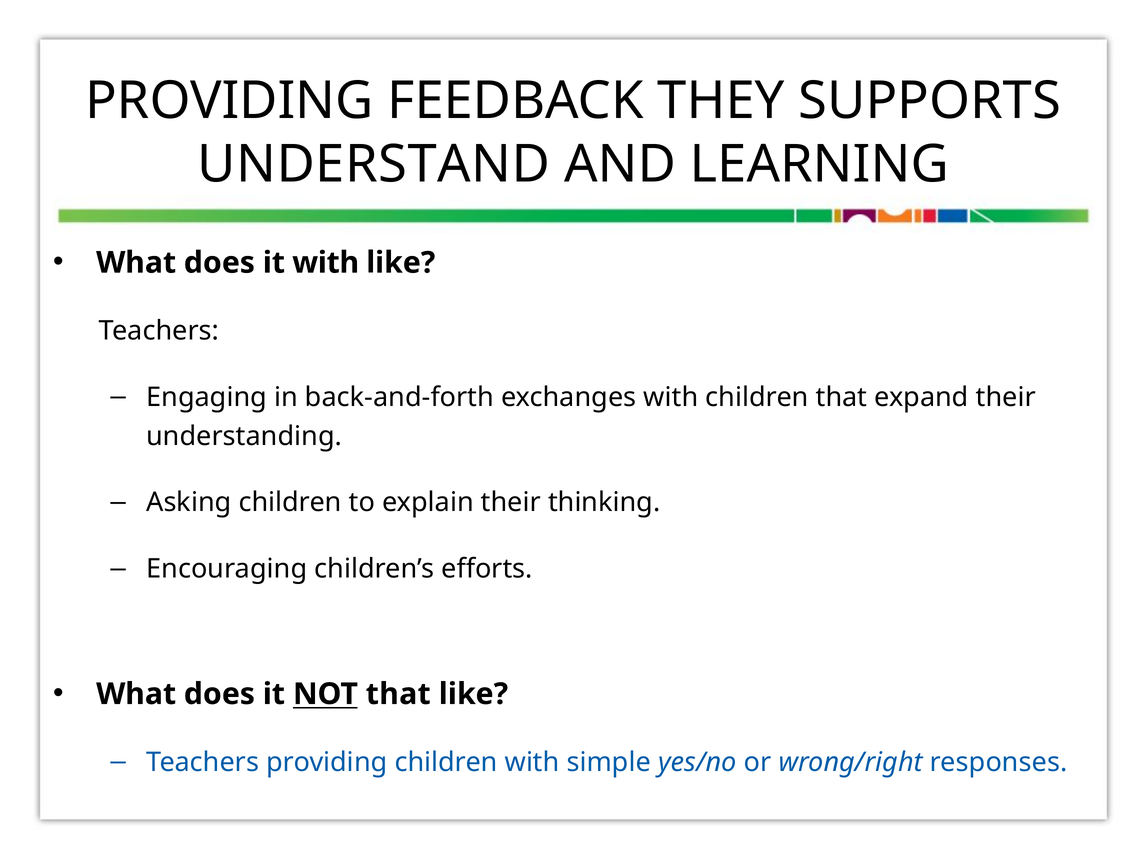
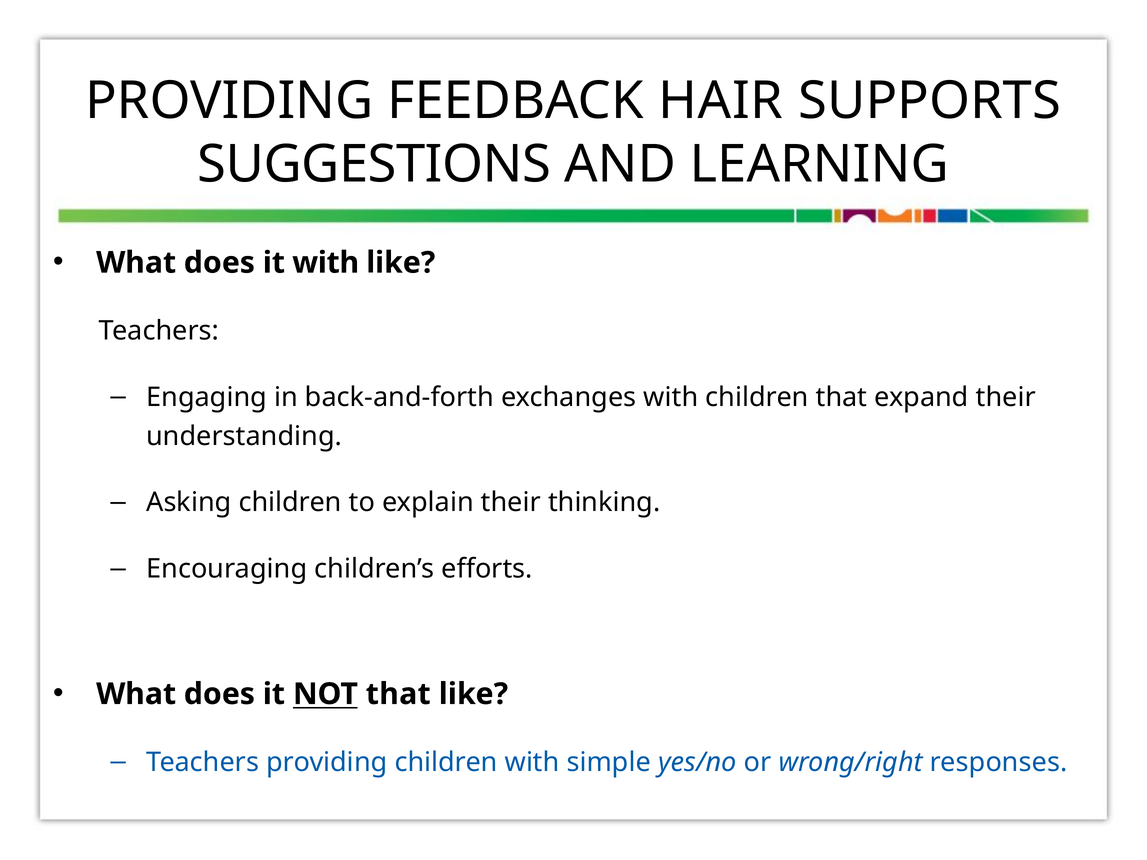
THEY: THEY -> HAIR
UNDERSTAND: UNDERSTAND -> SUGGESTIONS
